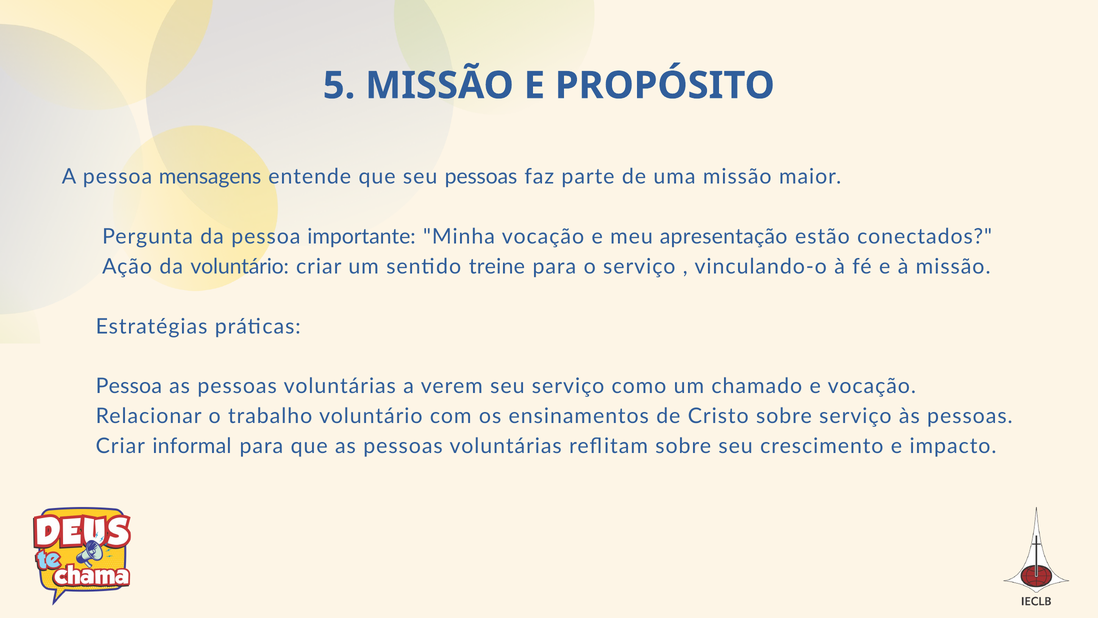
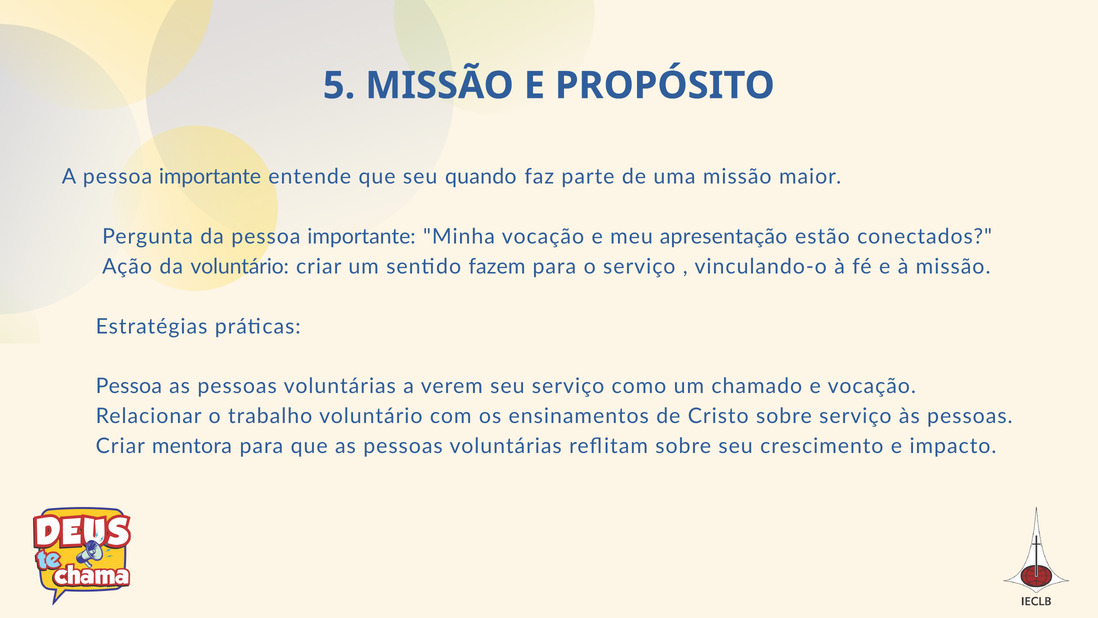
A pessoa mensagens: mensagens -> importante
seu pessoas: pessoas -> quando
treine: treine -> fazem
informal: informal -> mentora
